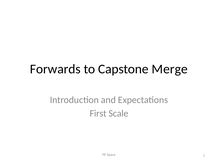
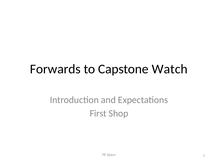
Merge: Merge -> Watch
Scale: Scale -> Shop
